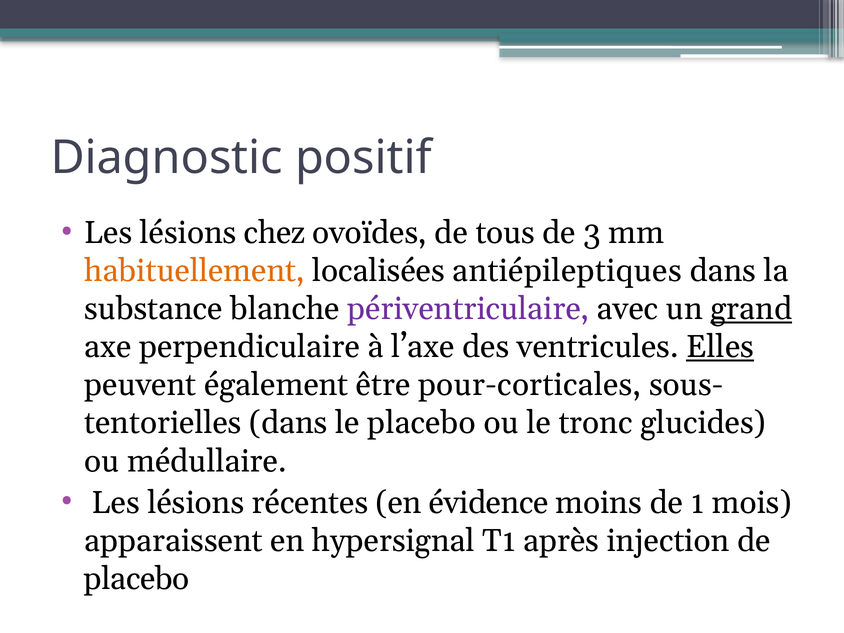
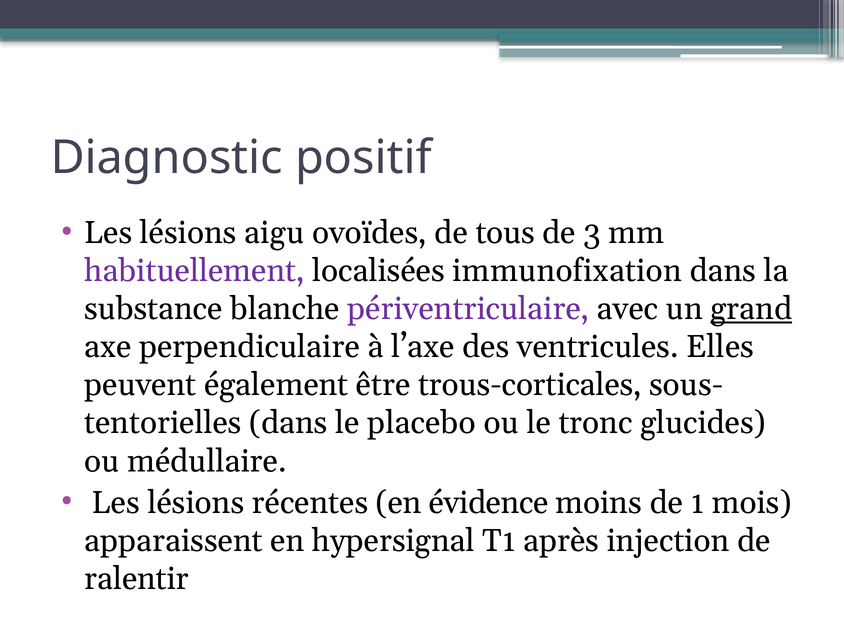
chez: chez -> aigu
habituellement colour: orange -> purple
antiépileptiques: antiépileptiques -> immunofixation
Elles underline: present -> none
pour-corticales: pour-corticales -> trous-corticales
placebo at (137, 579): placebo -> ralentir
